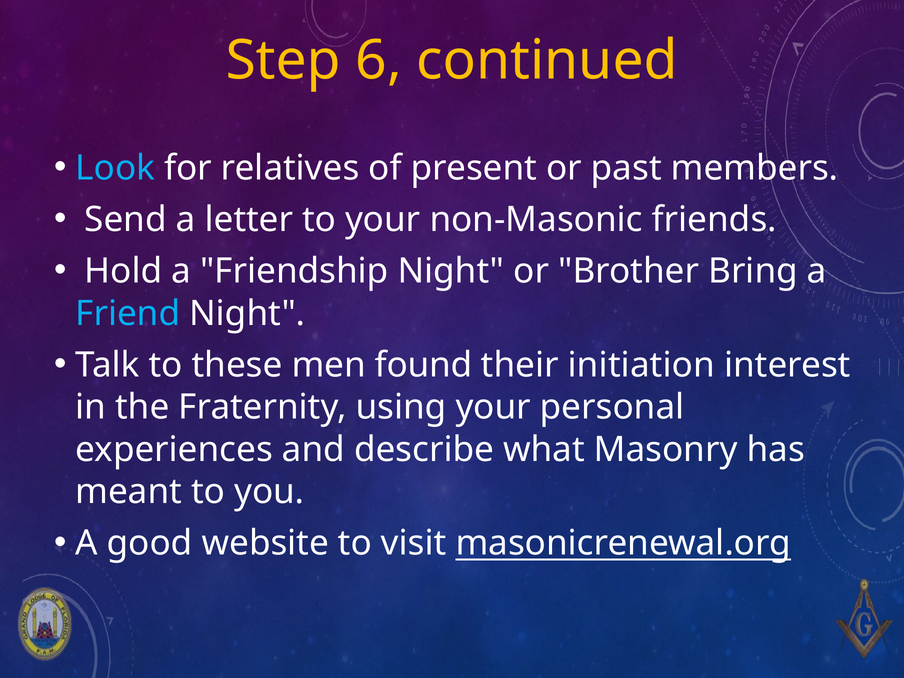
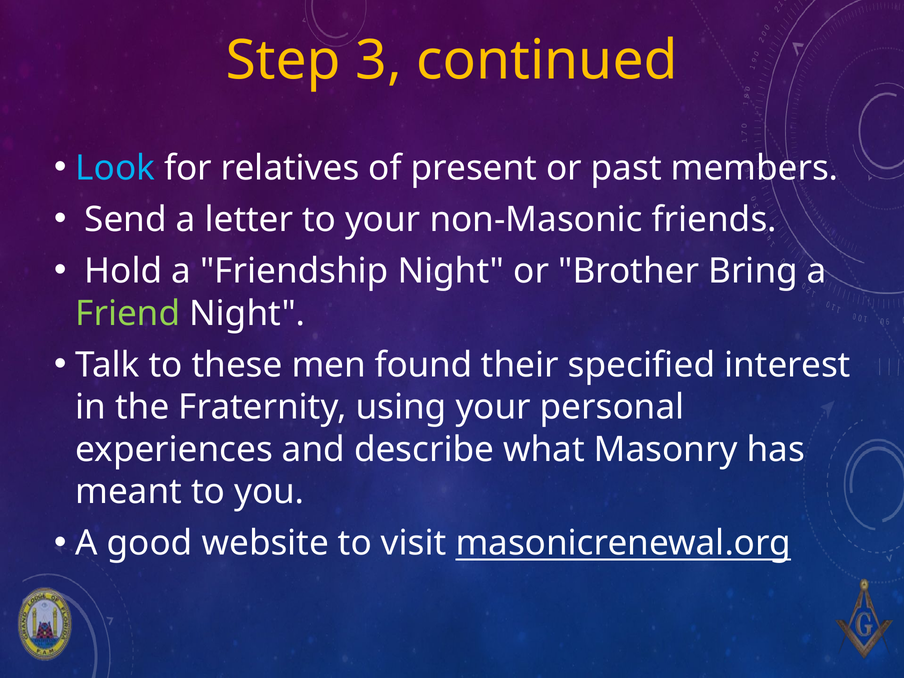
6: 6 -> 3
Friend colour: light blue -> light green
initiation: initiation -> specified
